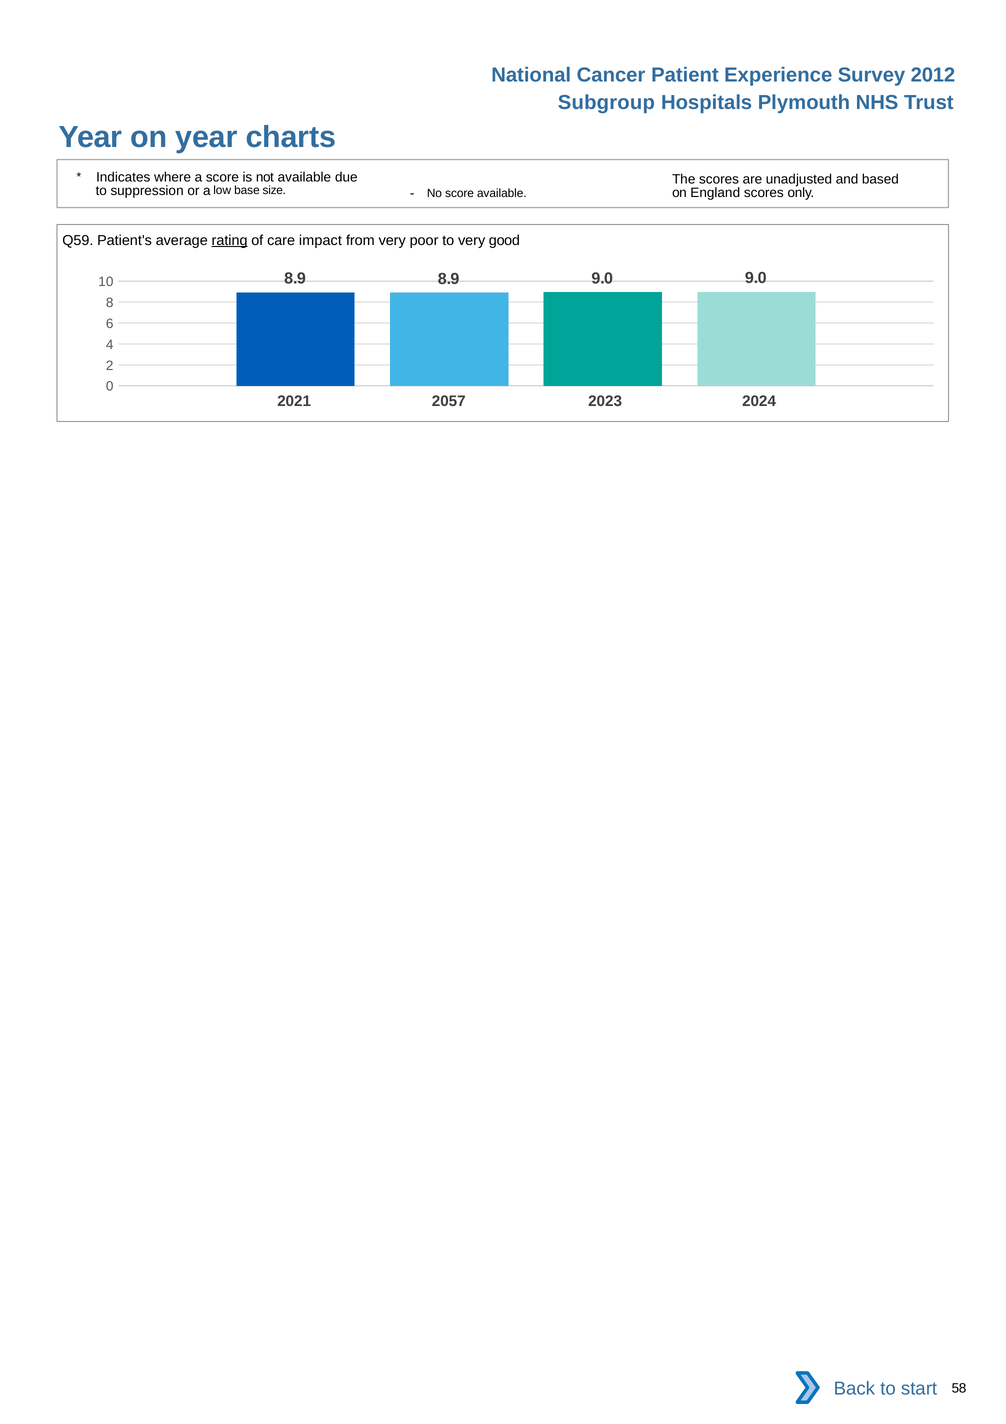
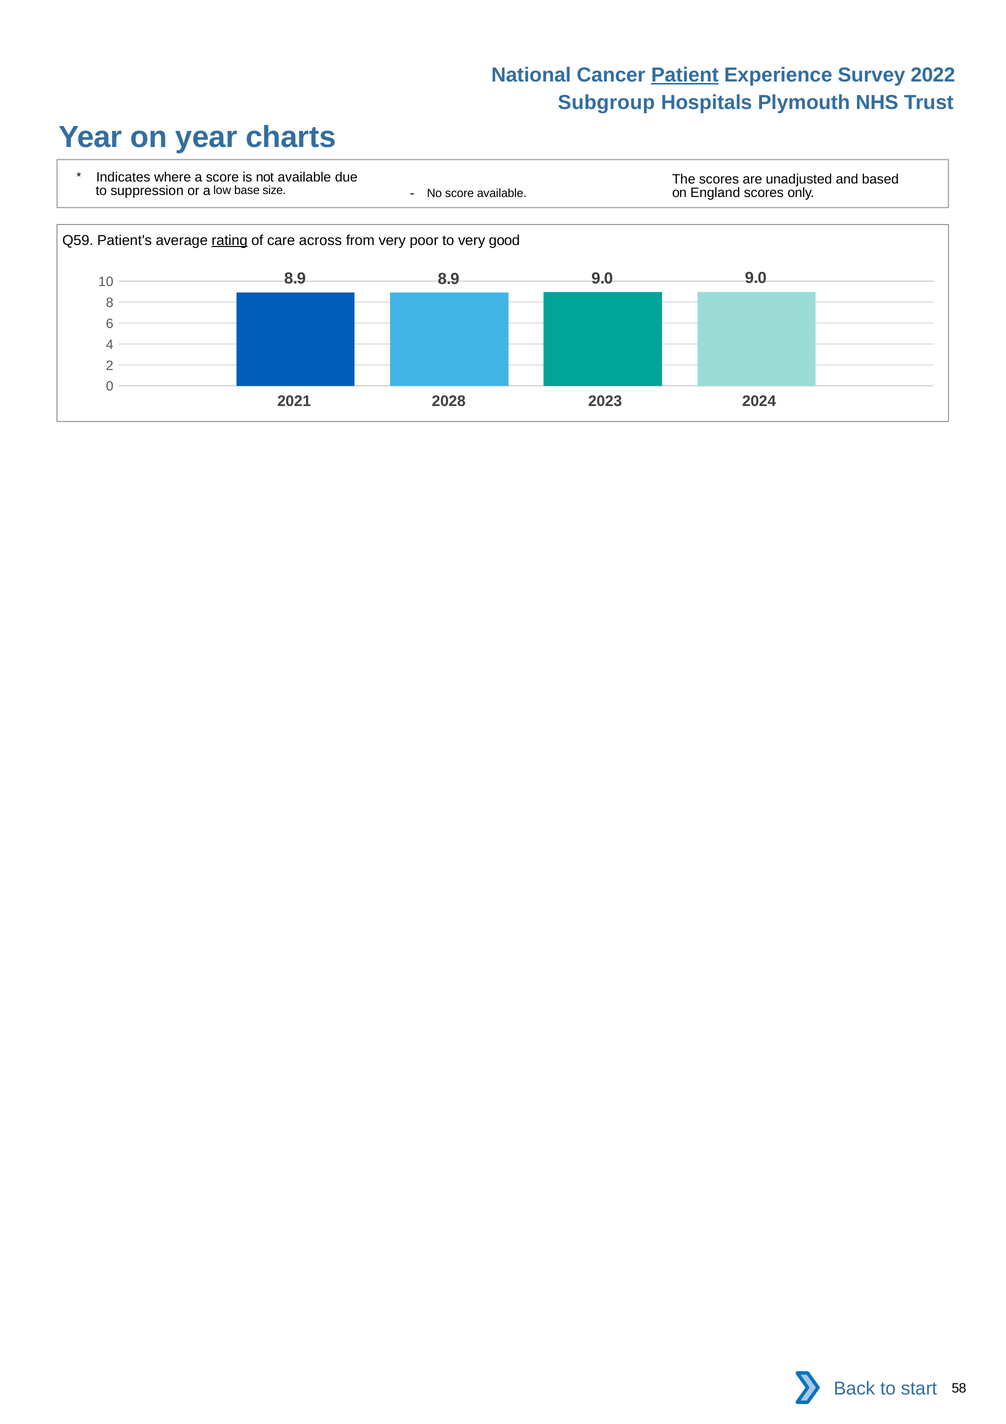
Patient underline: none -> present
2012: 2012 -> 2022
impact: impact -> across
2057: 2057 -> 2028
